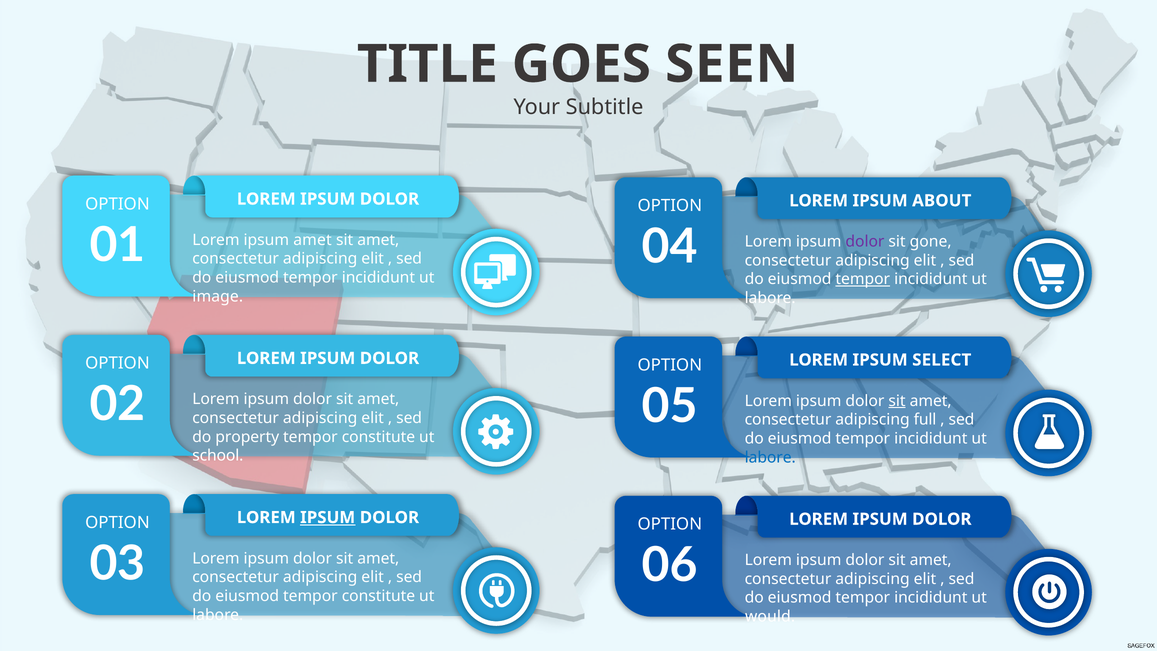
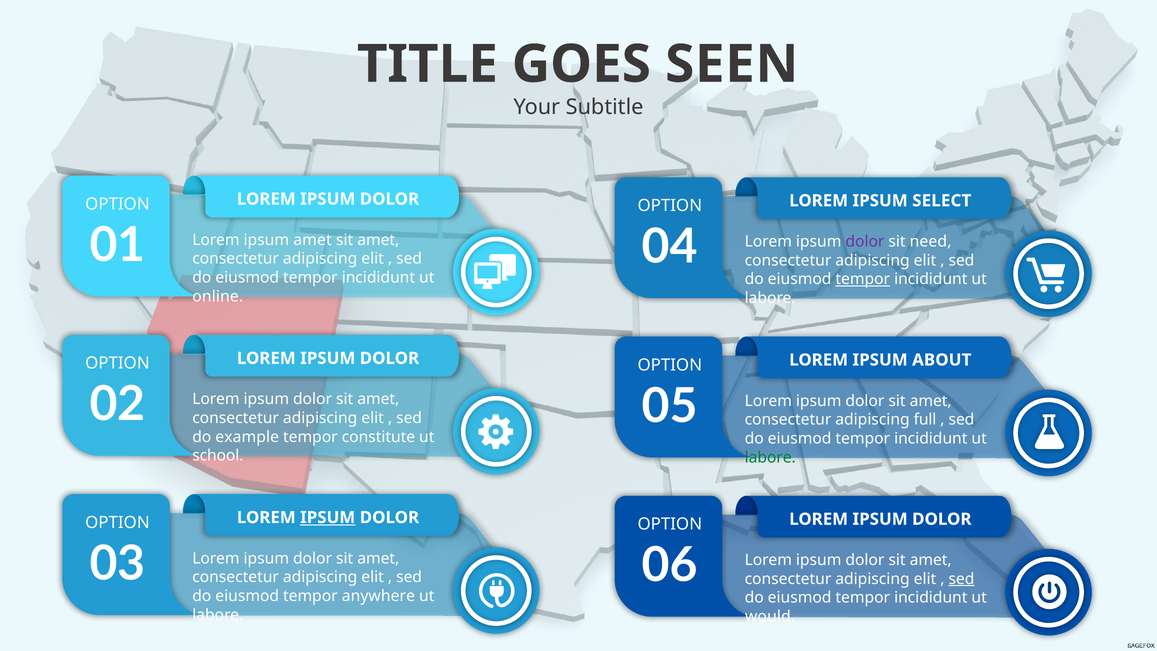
ABOUT: ABOUT -> SELECT
gone: gone -> need
image: image -> online
SELECT: SELECT -> ABOUT
sit at (897, 401) underline: present -> none
property: property -> example
labore at (770, 457) colour: blue -> green
sed at (961, 579) underline: none -> present
eiusmod tempor constitute: constitute -> anywhere
